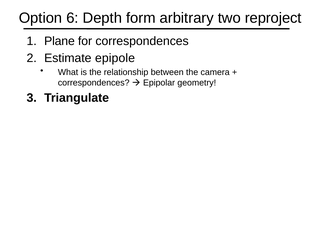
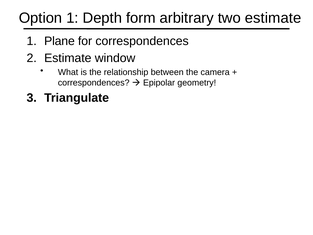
Option 6: 6 -> 1
two reproject: reproject -> estimate
epipole: epipole -> window
